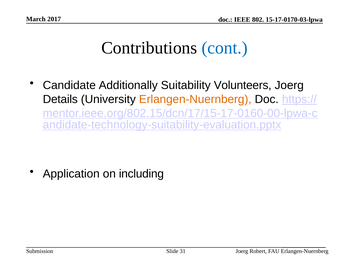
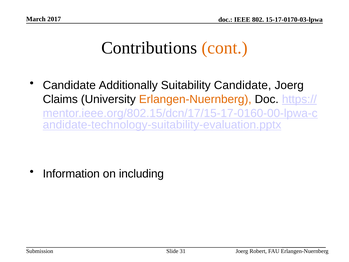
cont colour: blue -> orange
Suitability Volunteers: Volunteers -> Candidate
Details: Details -> Claims
Application: Application -> Information
